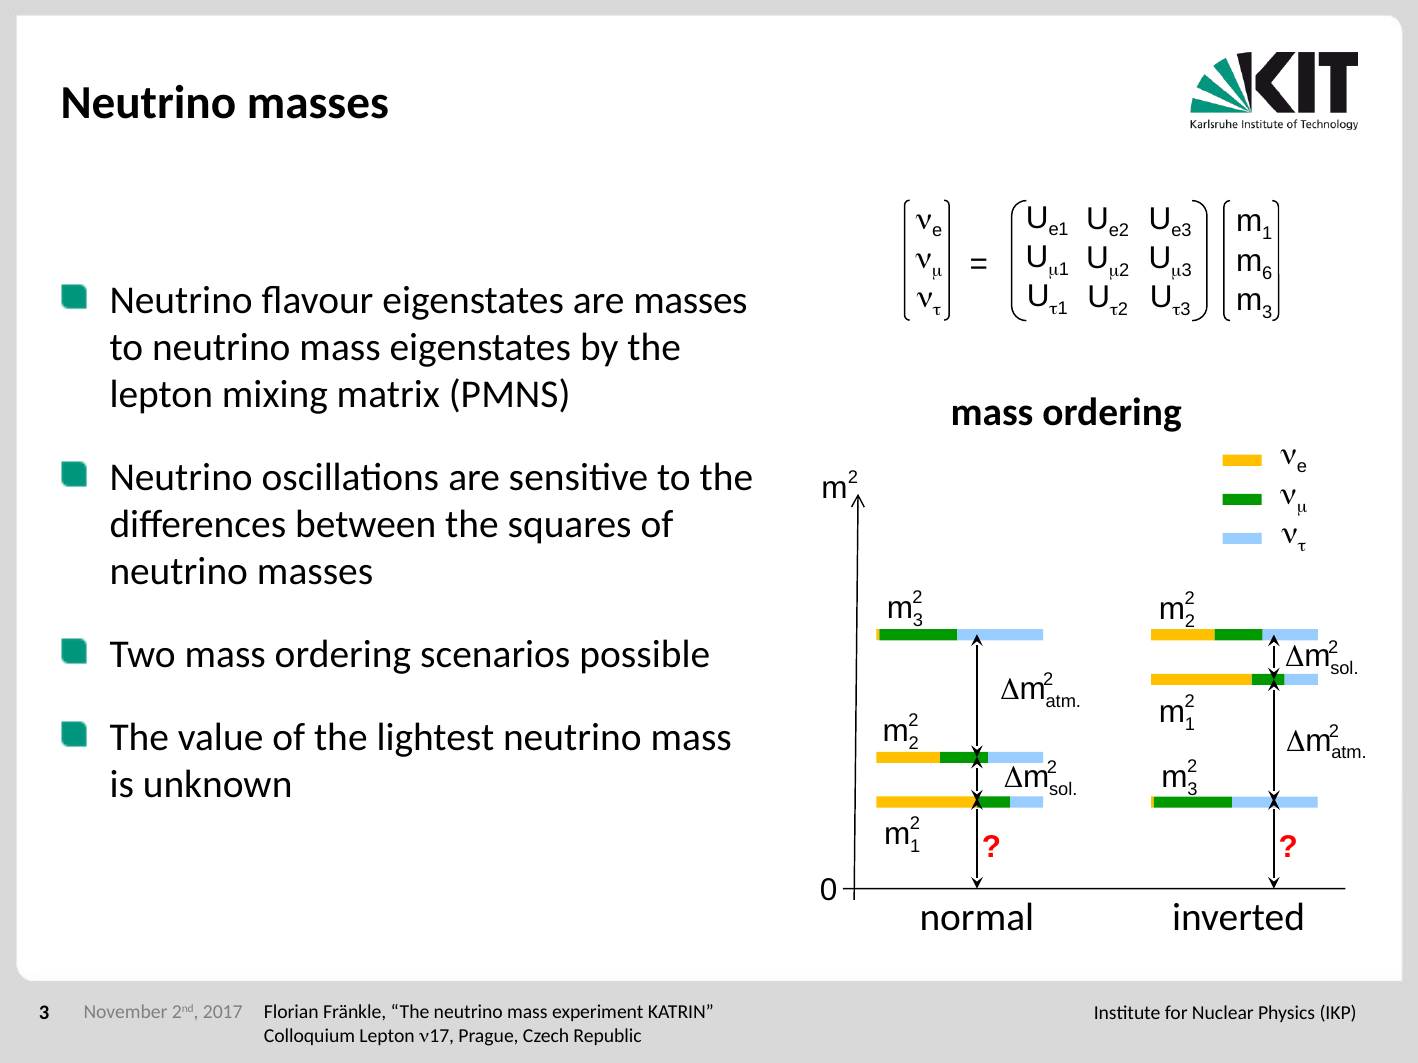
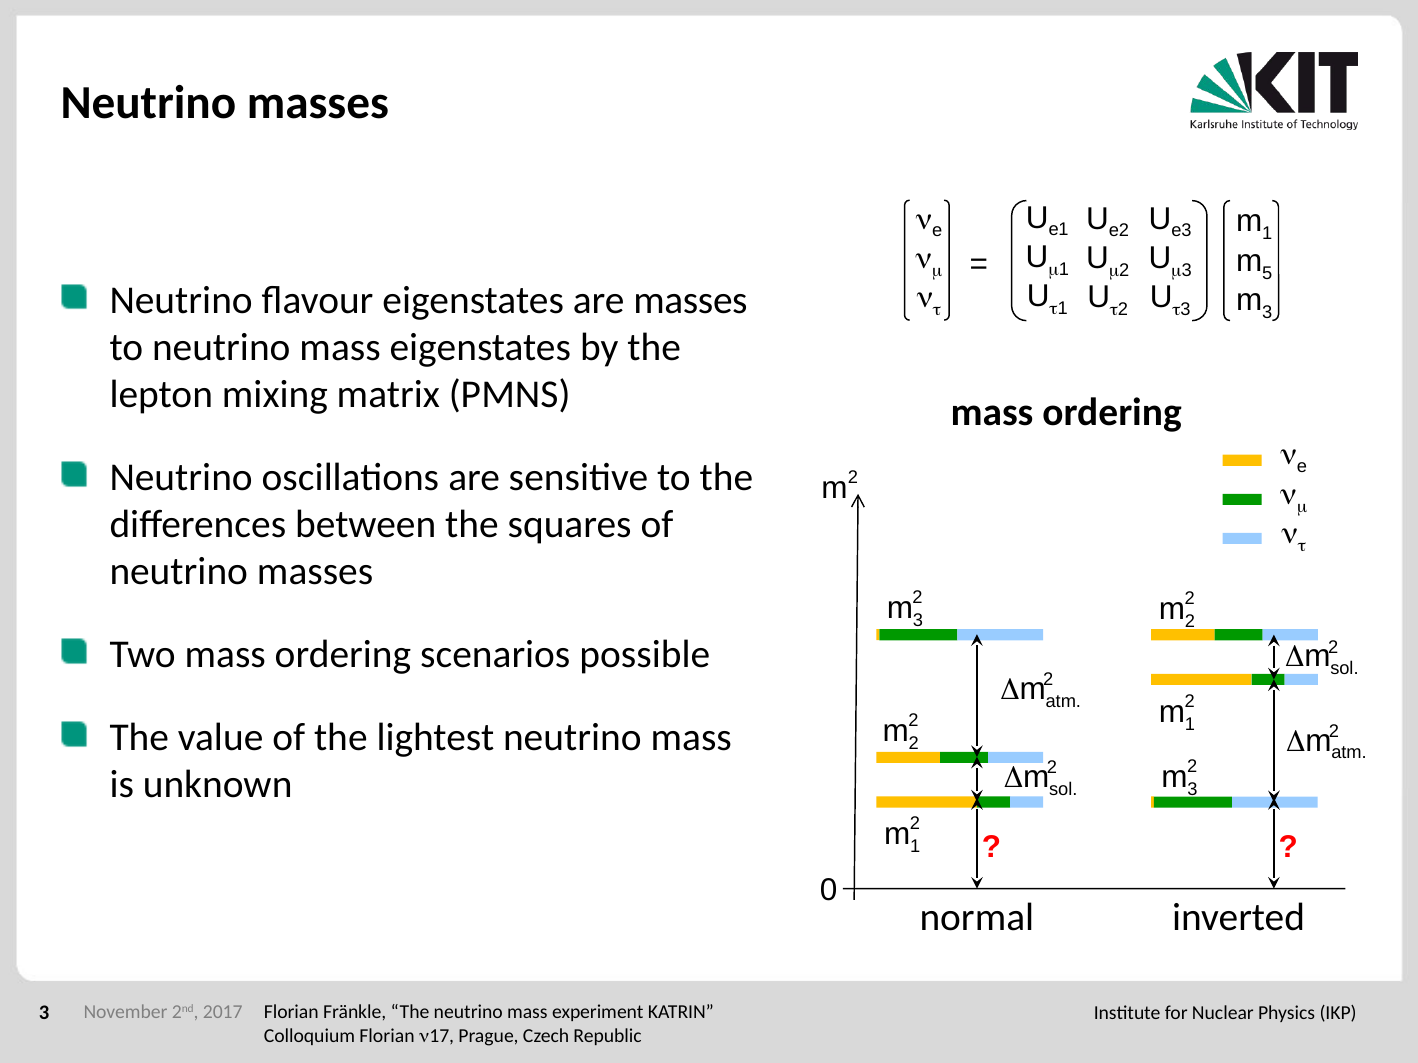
6: 6 -> 5
Colloquium Lepton: Lepton -> Florian
